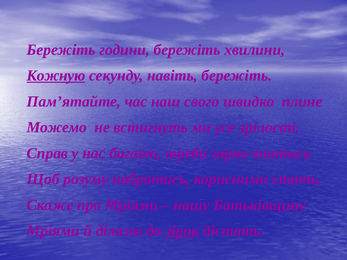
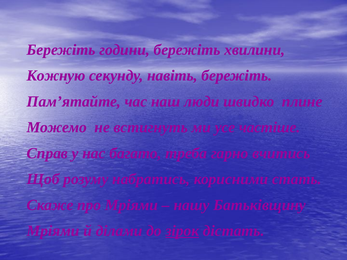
Кожную underline: present -> none
свого: свого -> люди
зрілості: зрілості -> частіше
